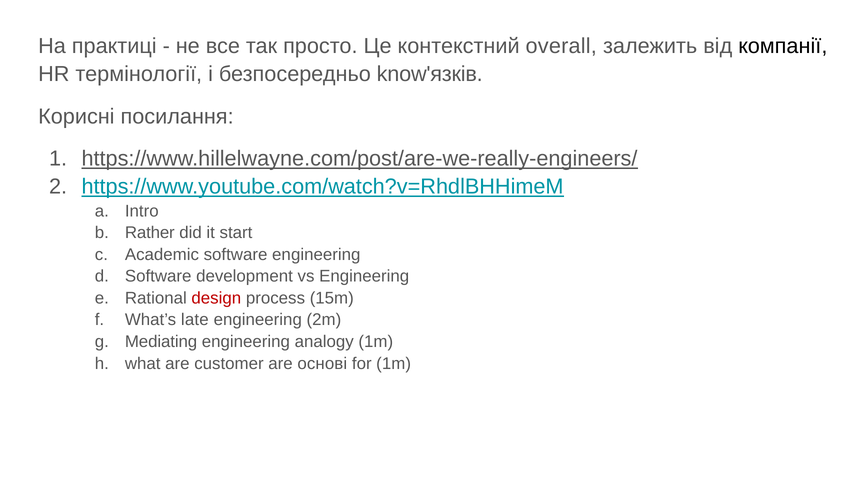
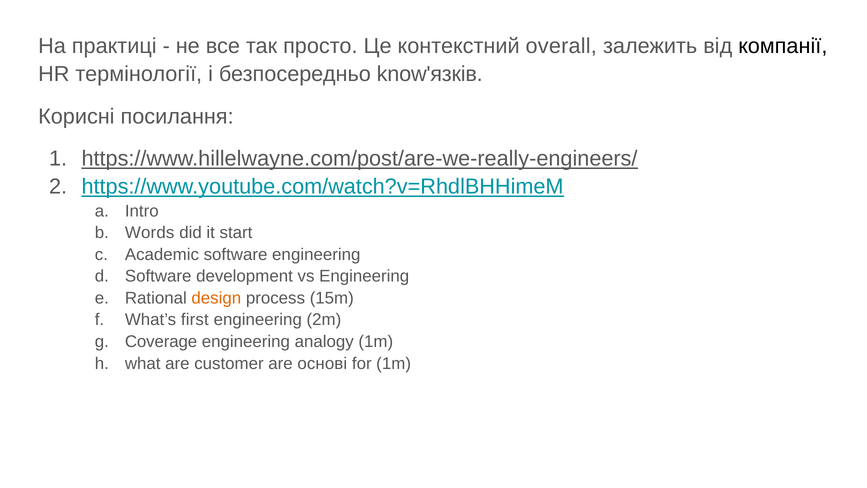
Rather: Rather -> Words
design colour: red -> orange
late: late -> first
Mediating: Mediating -> Coverage
